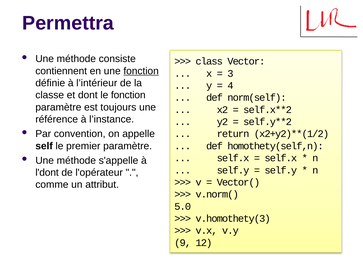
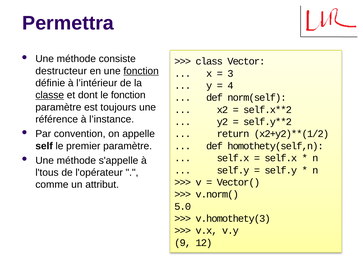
contiennent: contiennent -> destructeur
classe underline: none -> present
l'dont: l'dont -> l'tous
